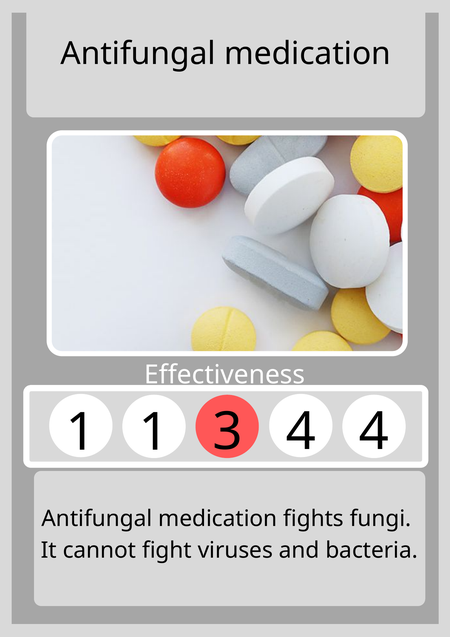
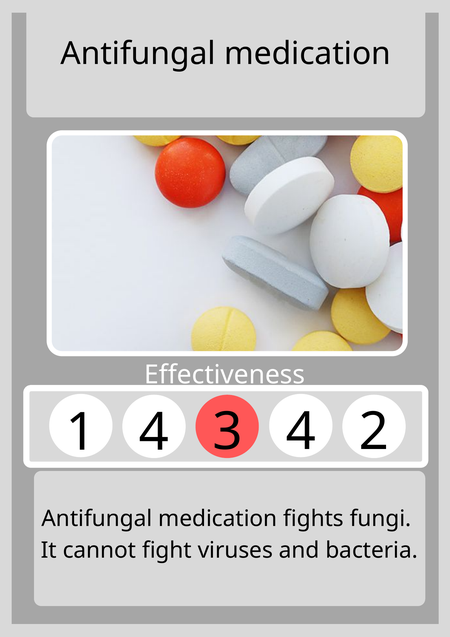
1 1: 1 -> 4
4 4: 4 -> 2
